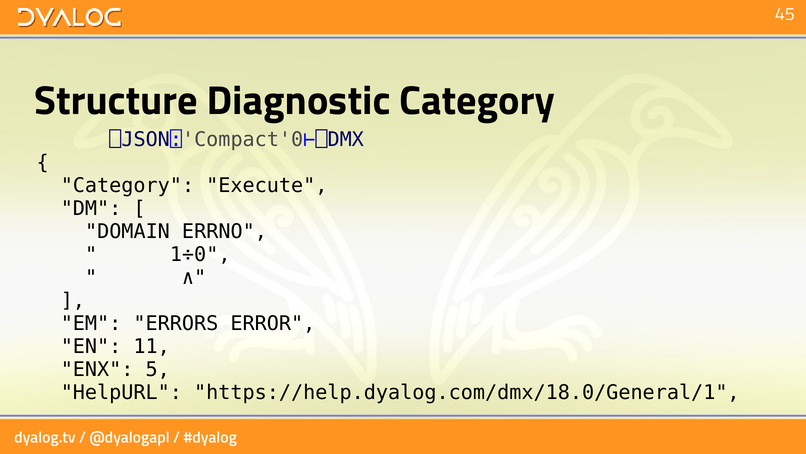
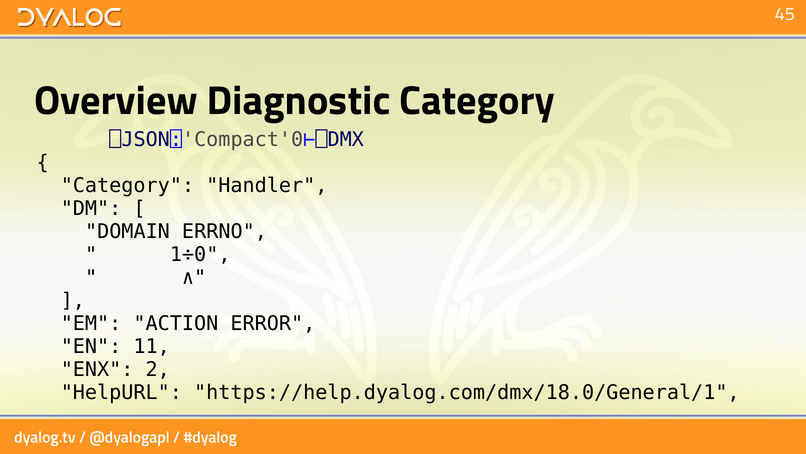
Structure: Structure -> Overview
Execute: Execute -> Handler
ERRORS: ERRORS -> ACTION
5: 5 -> 2
